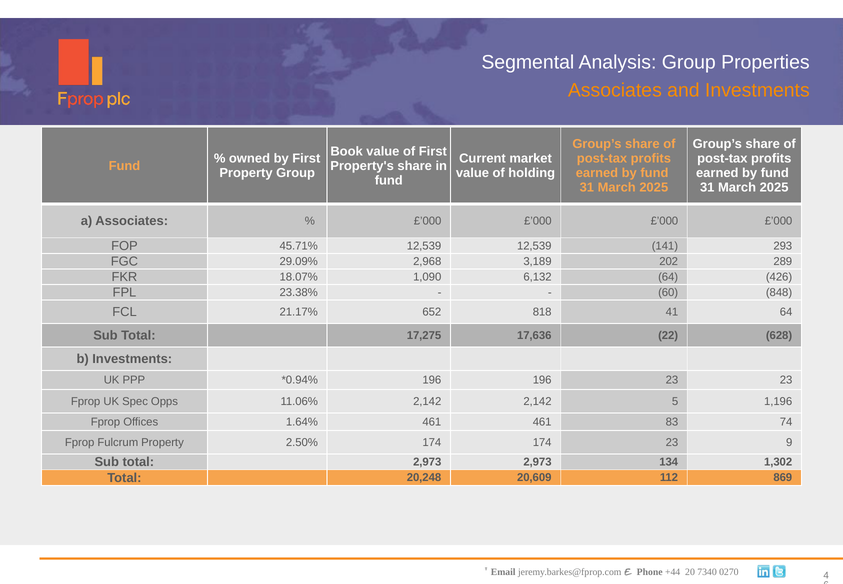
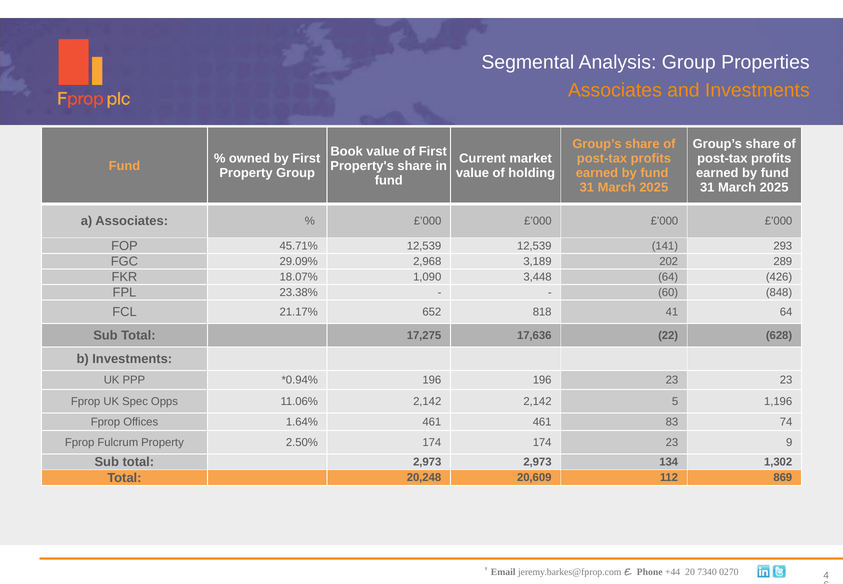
6,132: 6,132 -> 3,448
